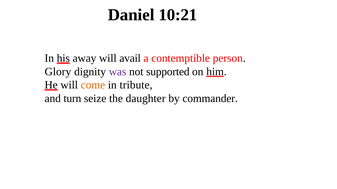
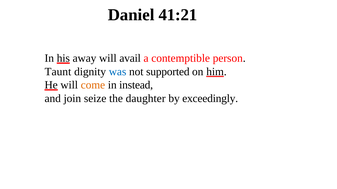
10:21: 10:21 -> 41:21
Glory: Glory -> Taunt
was colour: purple -> blue
tribute: tribute -> instead
turn: turn -> join
commander: commander -> exceedingly
